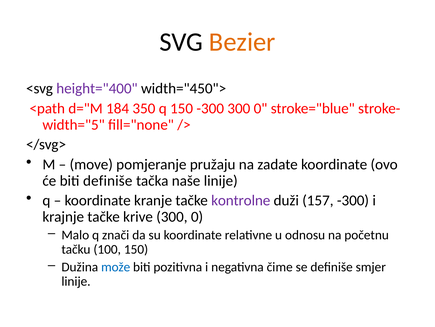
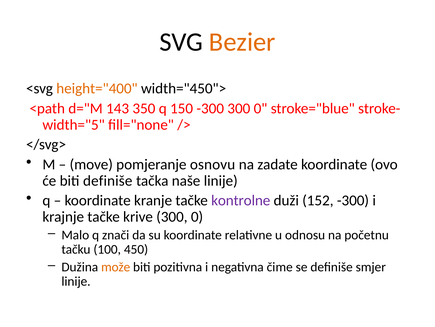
height="400 colour: purple -> orange
184: 184 -> 143
pružaju: pružaju -> osnovu
157: 157 -> 152
100 150: 150 -> 450
može colour: blue -> orange
